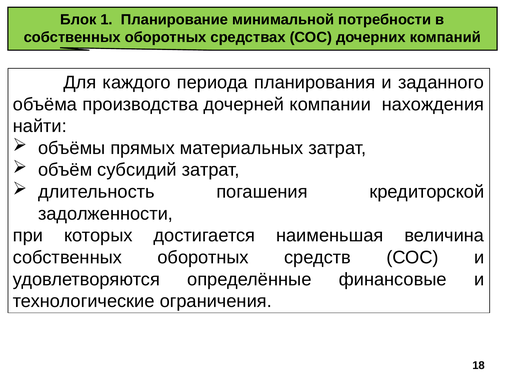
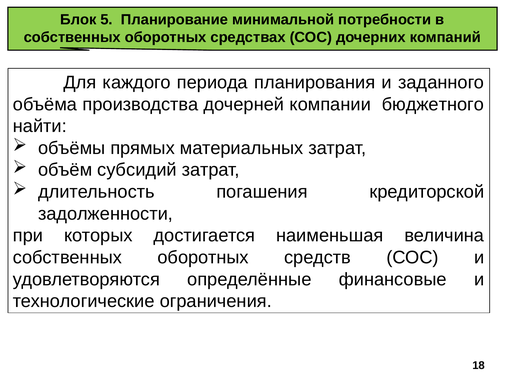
1: 1 -> 5
нахождения: нахождения -> бюджетного
